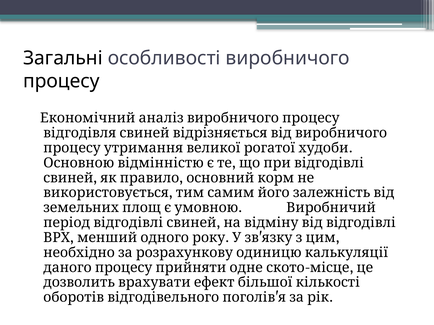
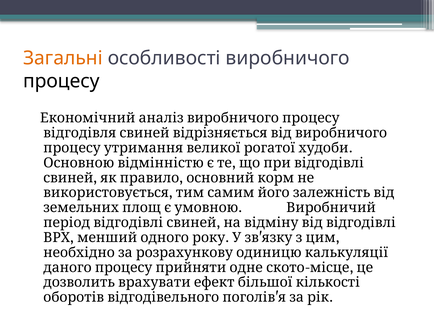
Загальні colour: black -> orange
